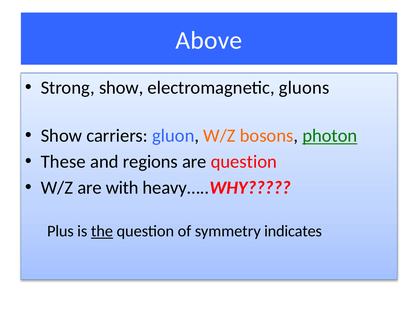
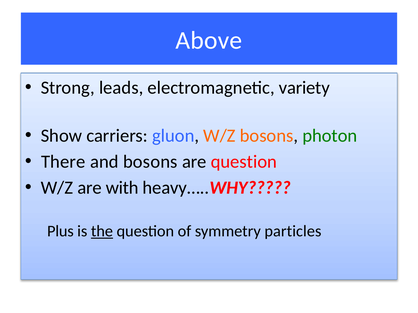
Strong show: show -> leads
gluons: gluons -> variety
photon underline: present -> none
These: These -> There
and regions: regions -> bosons
indicates: indicates -> particles
